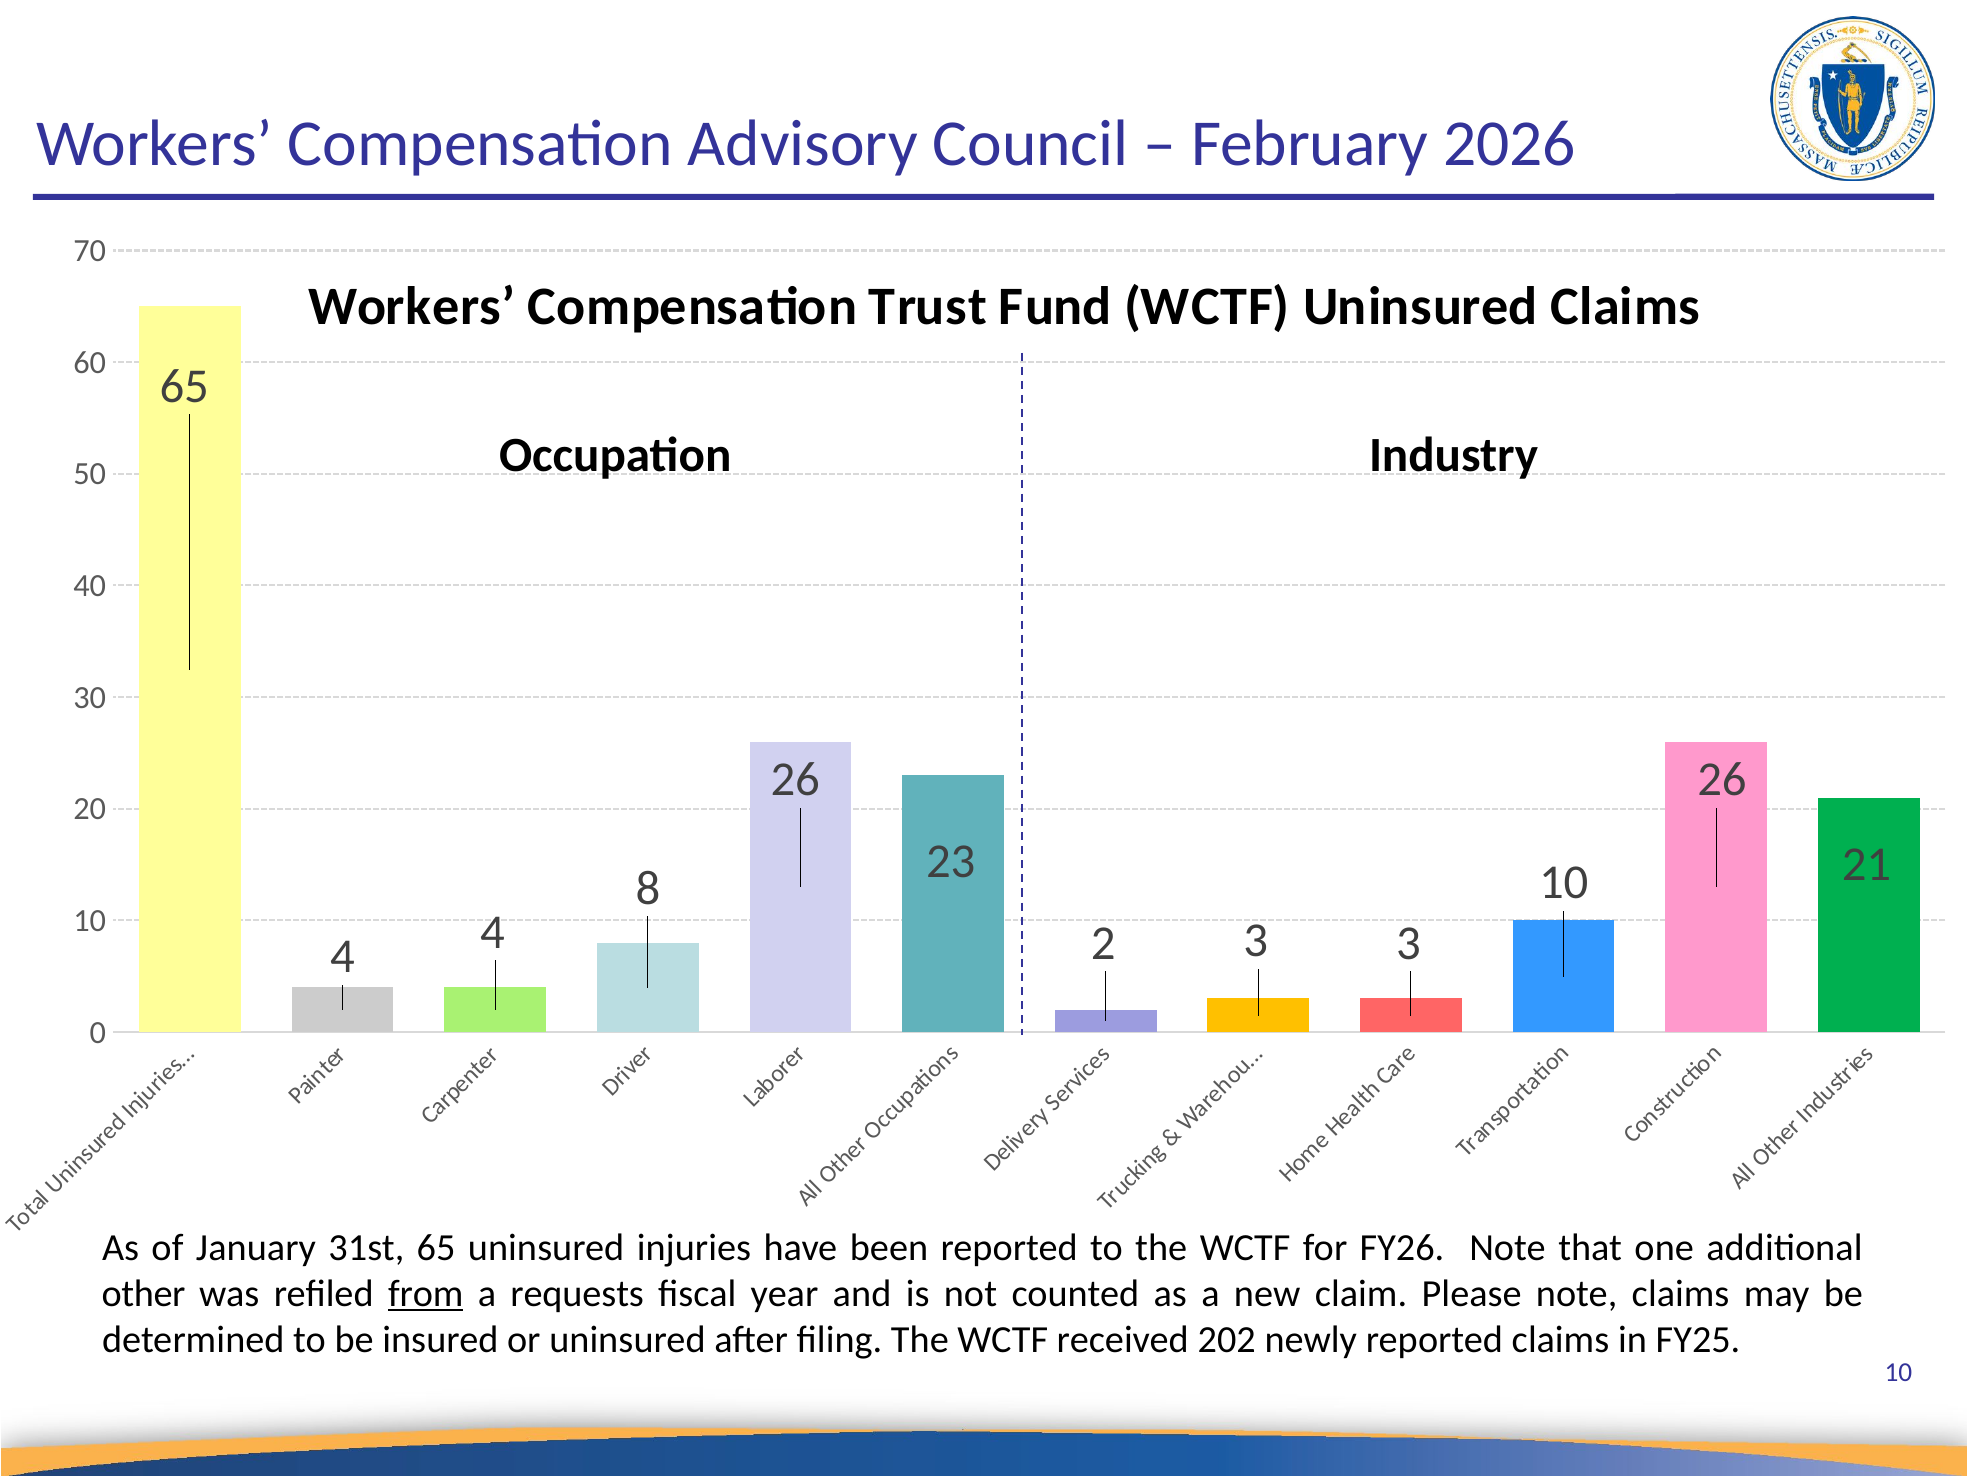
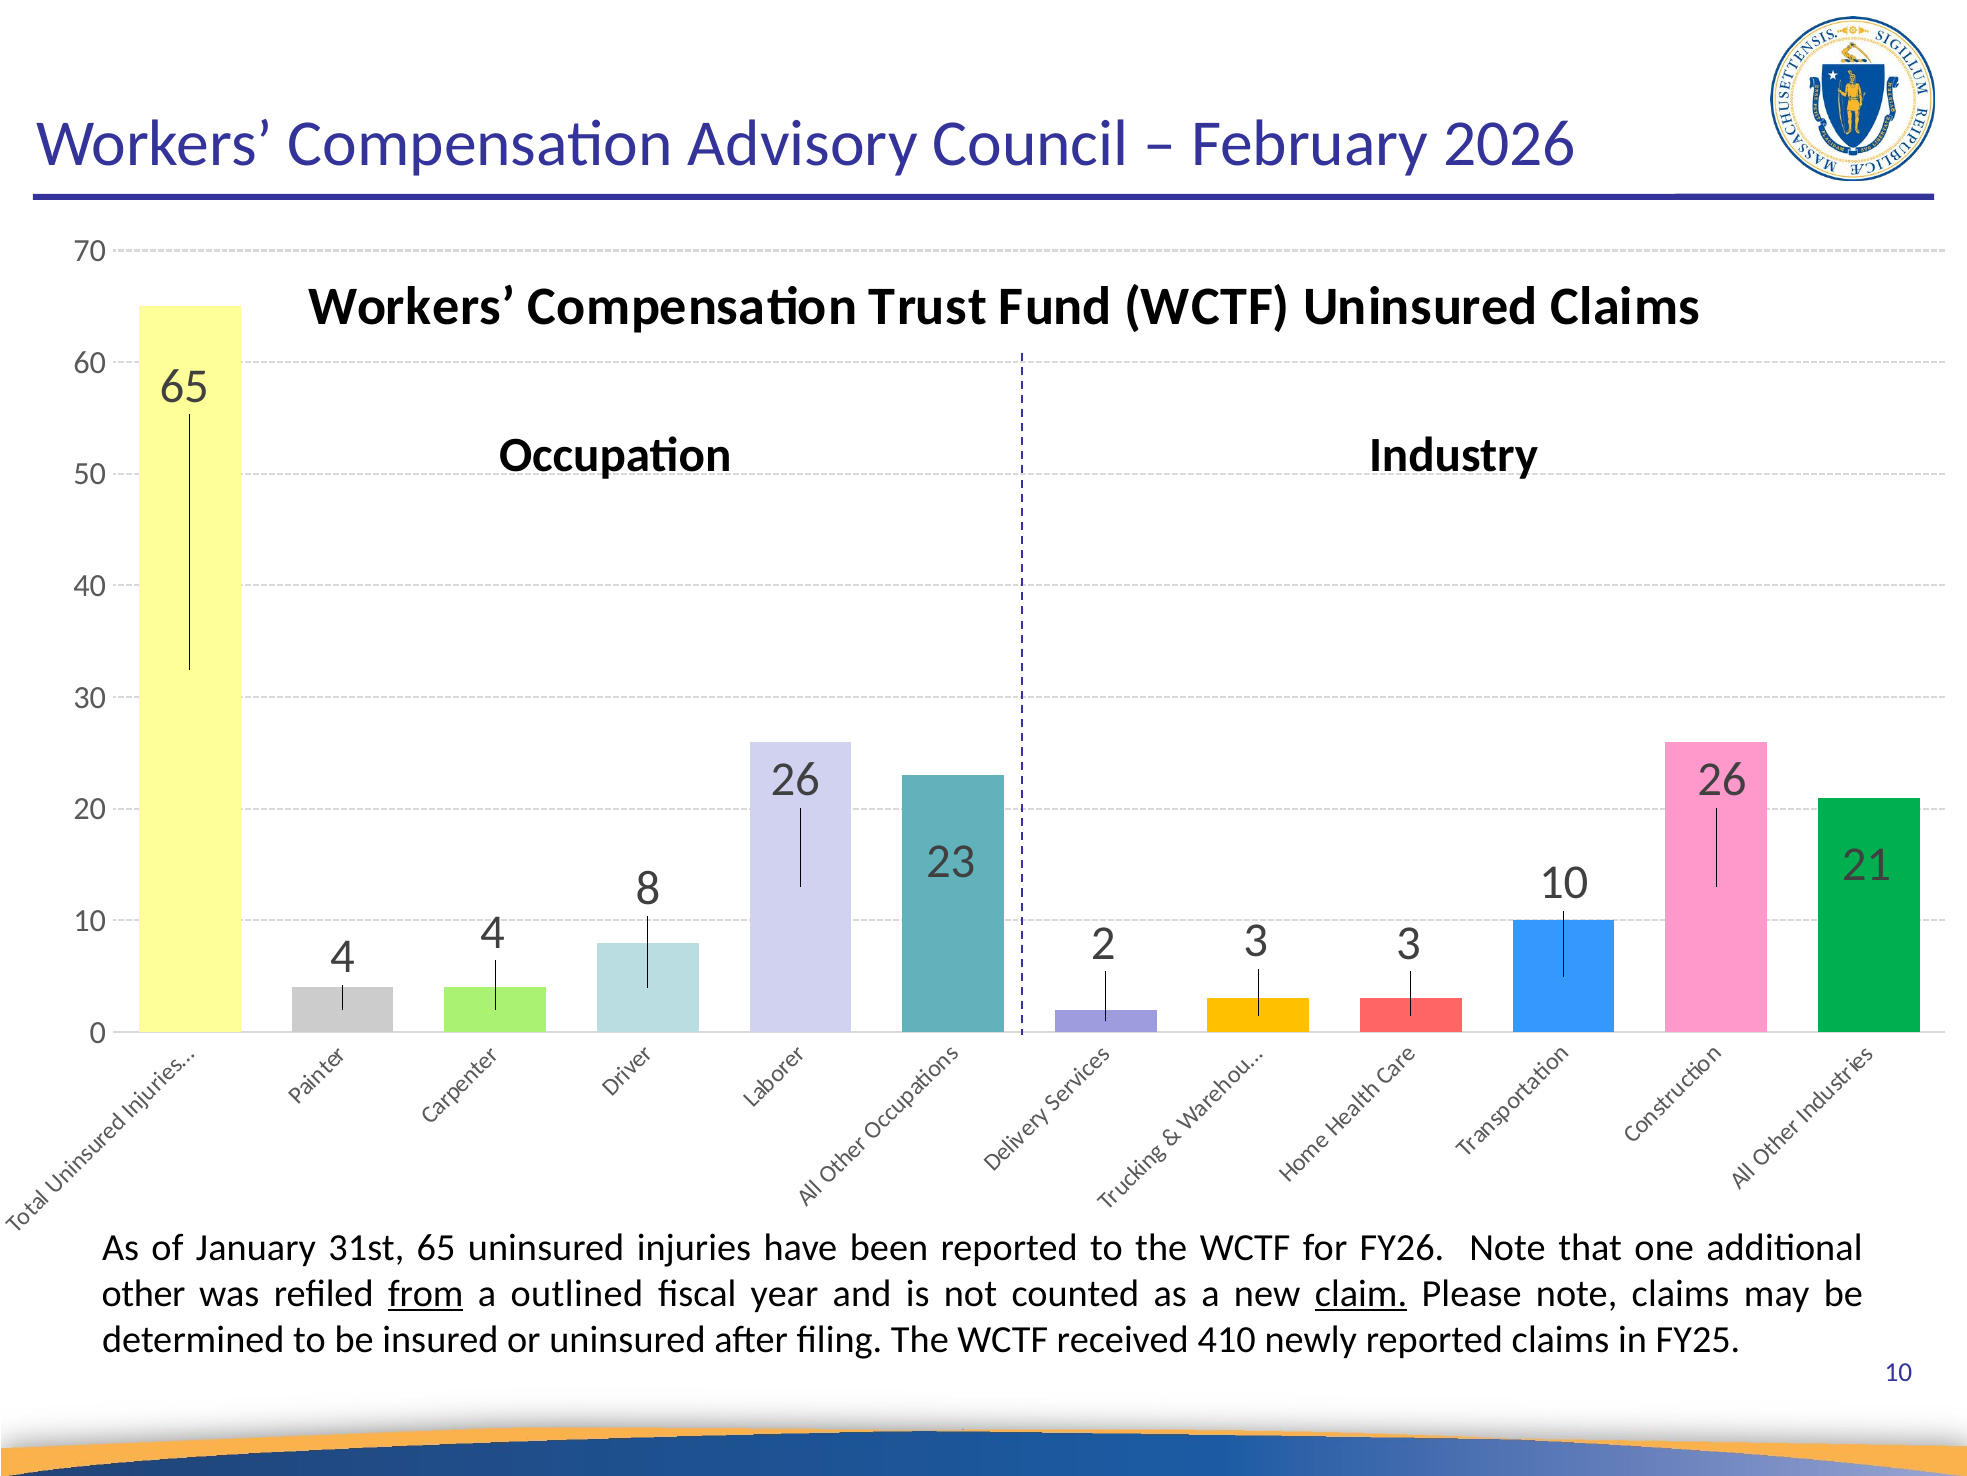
requests: requests -> outlined
claim underline: none -> present
202: 202 -> 410
